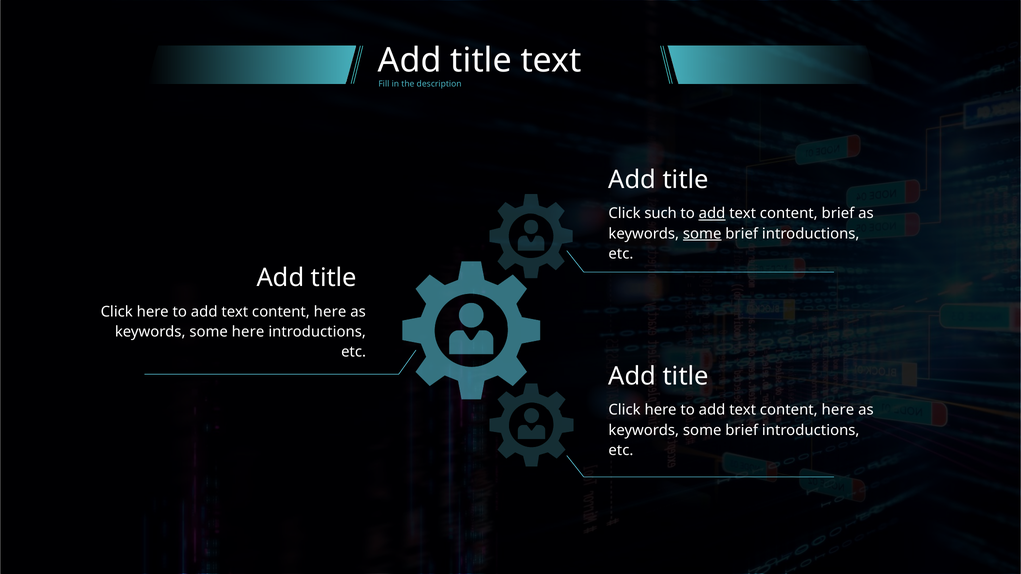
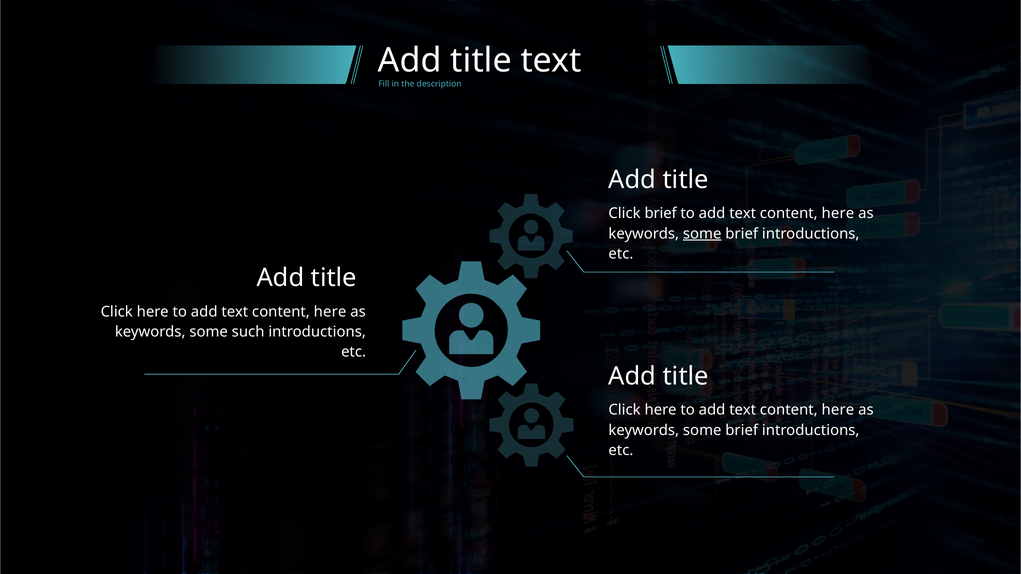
Click such: such -> brief
add at (712, 214) underline: present -> none
brief at (838, 214): brief -> here
some here: here -> such
